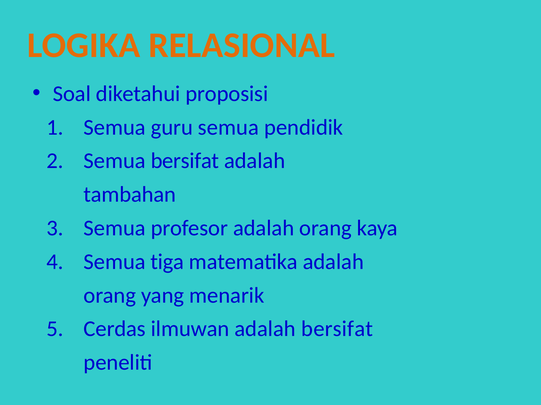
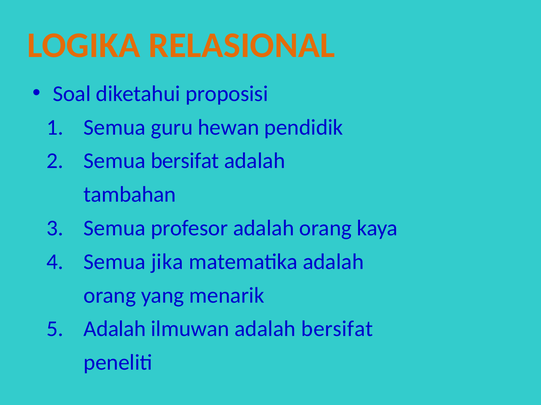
guru semua: semua -> hewan
tiga: tiga -> jika
5 Cerdas: Cerdas -> Adalah
